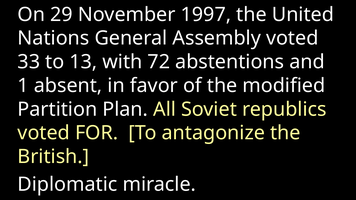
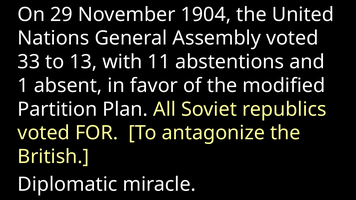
1997: 1997 -> 1904
72: 72 -> 11
